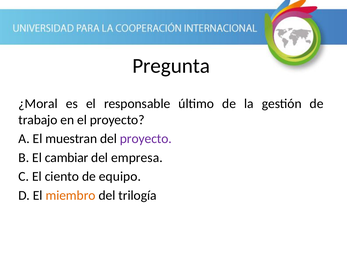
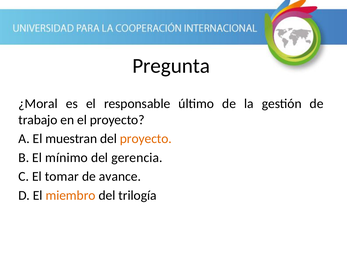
proyecto at (146, 139) colour: purple -> orange
cambiar: cambiar -> mínimo
empresa: empresa -> gerencia
ciento: ciento -> tomar
equipo: equipo -> avance
